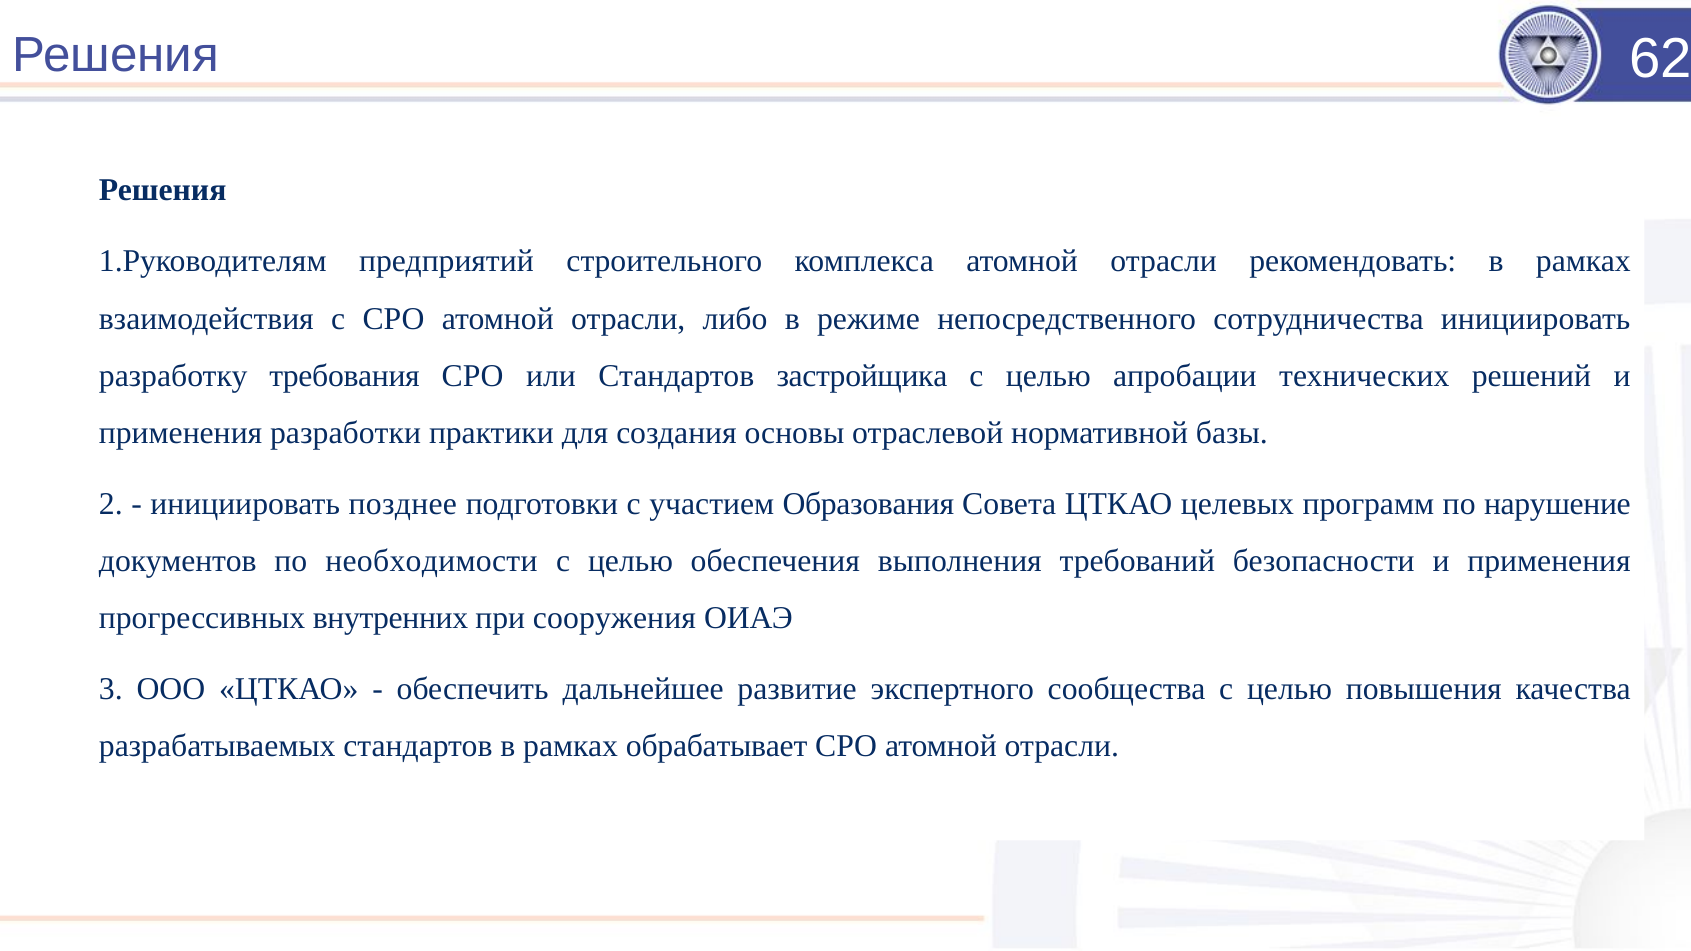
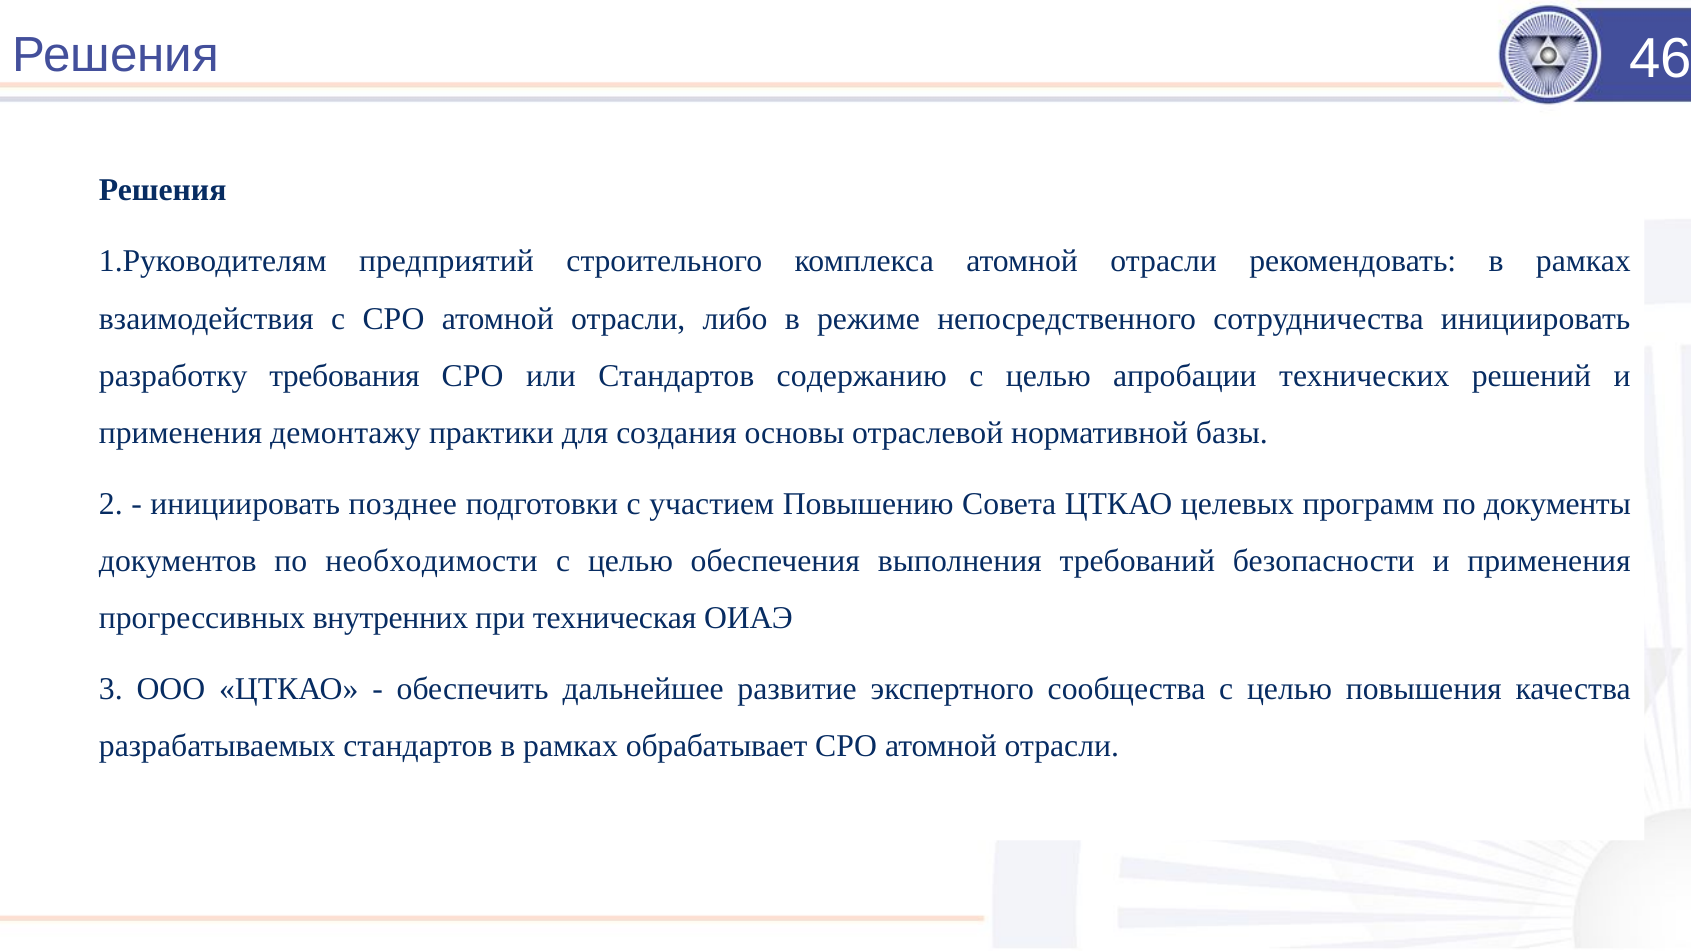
62: 62 -> 46
застройщика: застройщика -> содержанию
разработки: разработки -> демонтажу
Образования: Образования -> Повышению
нарушение: нарушение -> документы
сооружения: сооружения -> техническая
